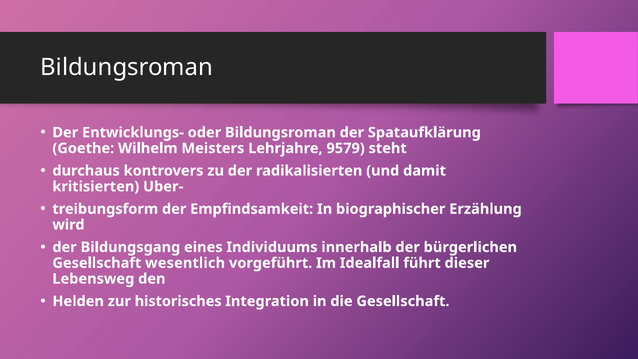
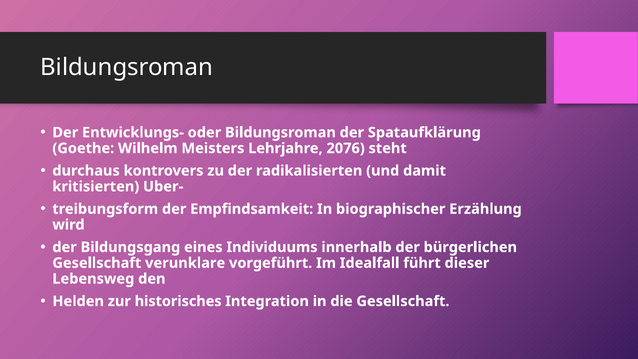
9579: 9579 -> 2076
wesentlich: wesentlich -> verunklare
